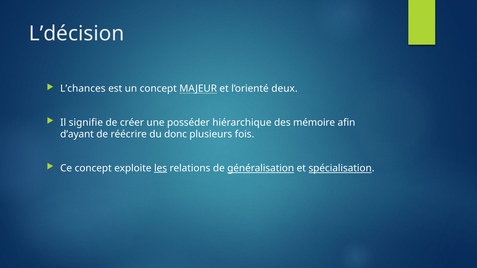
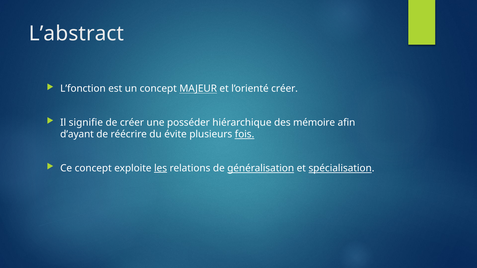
L’décision: L’décision -> L’abstract
L’chances: L’chances -> L’fonction
l’orienté deux: deux -> créer
donc: donc -> évite
fois underline: none -> present
